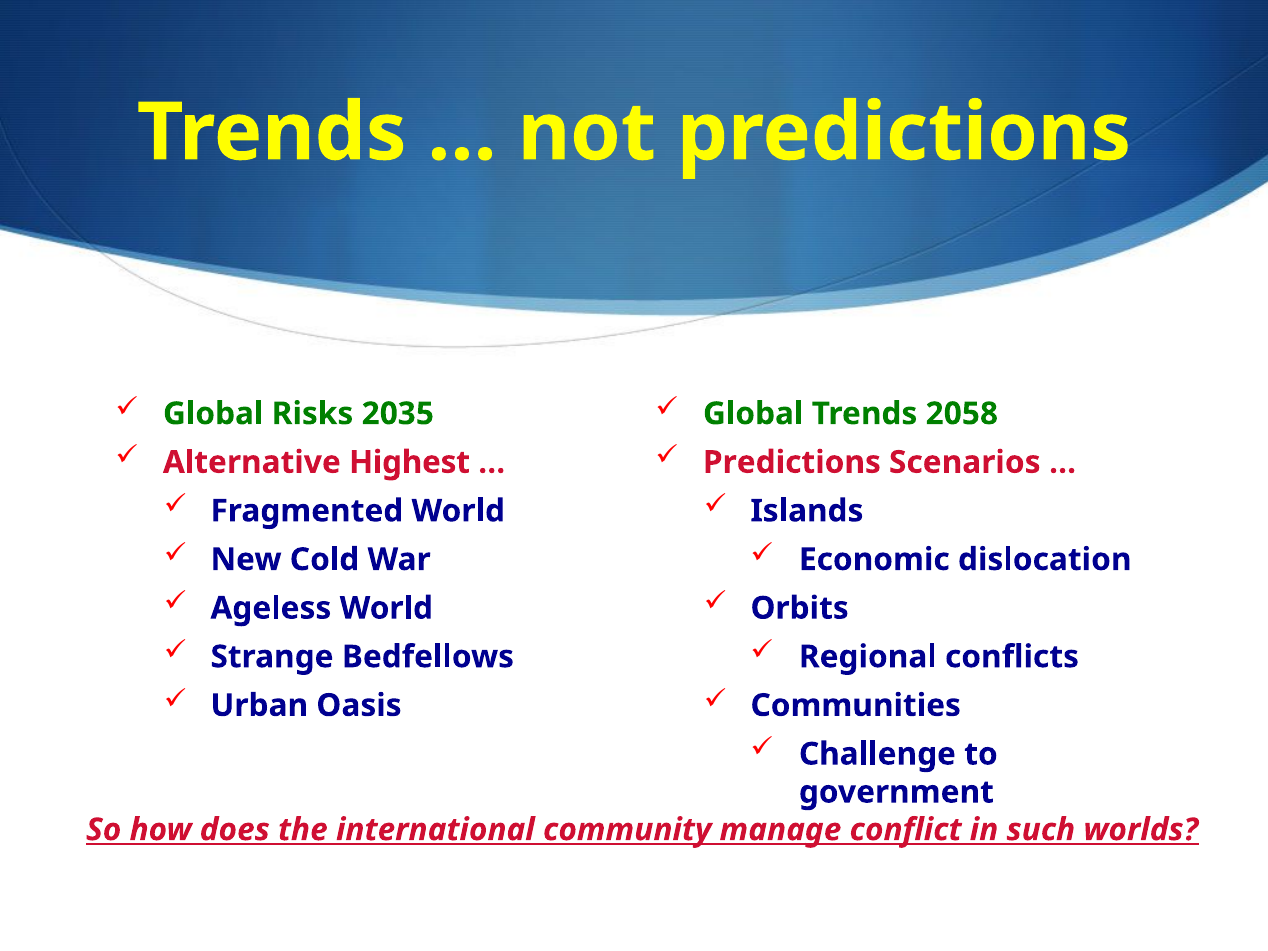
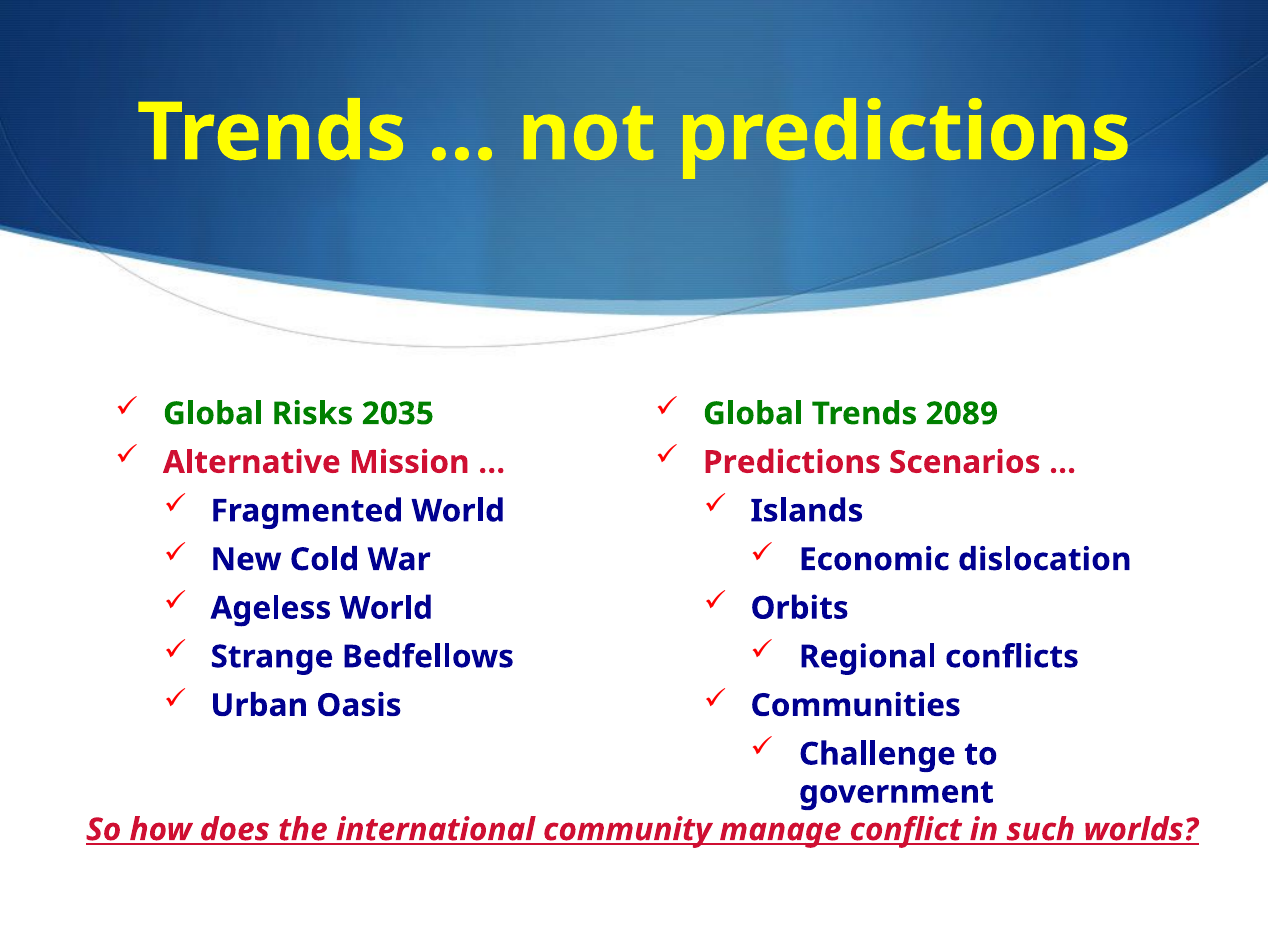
2058: 2058 -> 2089
Highest: Highest -> Mission
